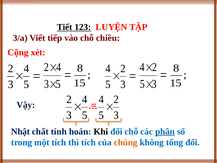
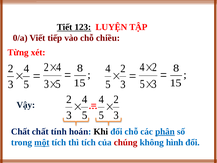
3/a: 3/a -> 0/a
Cộng: Cộng -> Từng
Nhật at (20, 131): Nhật -> Chất
một underline: none -> present
chúng colour: orange -> red
tổng: tổng -> hình
